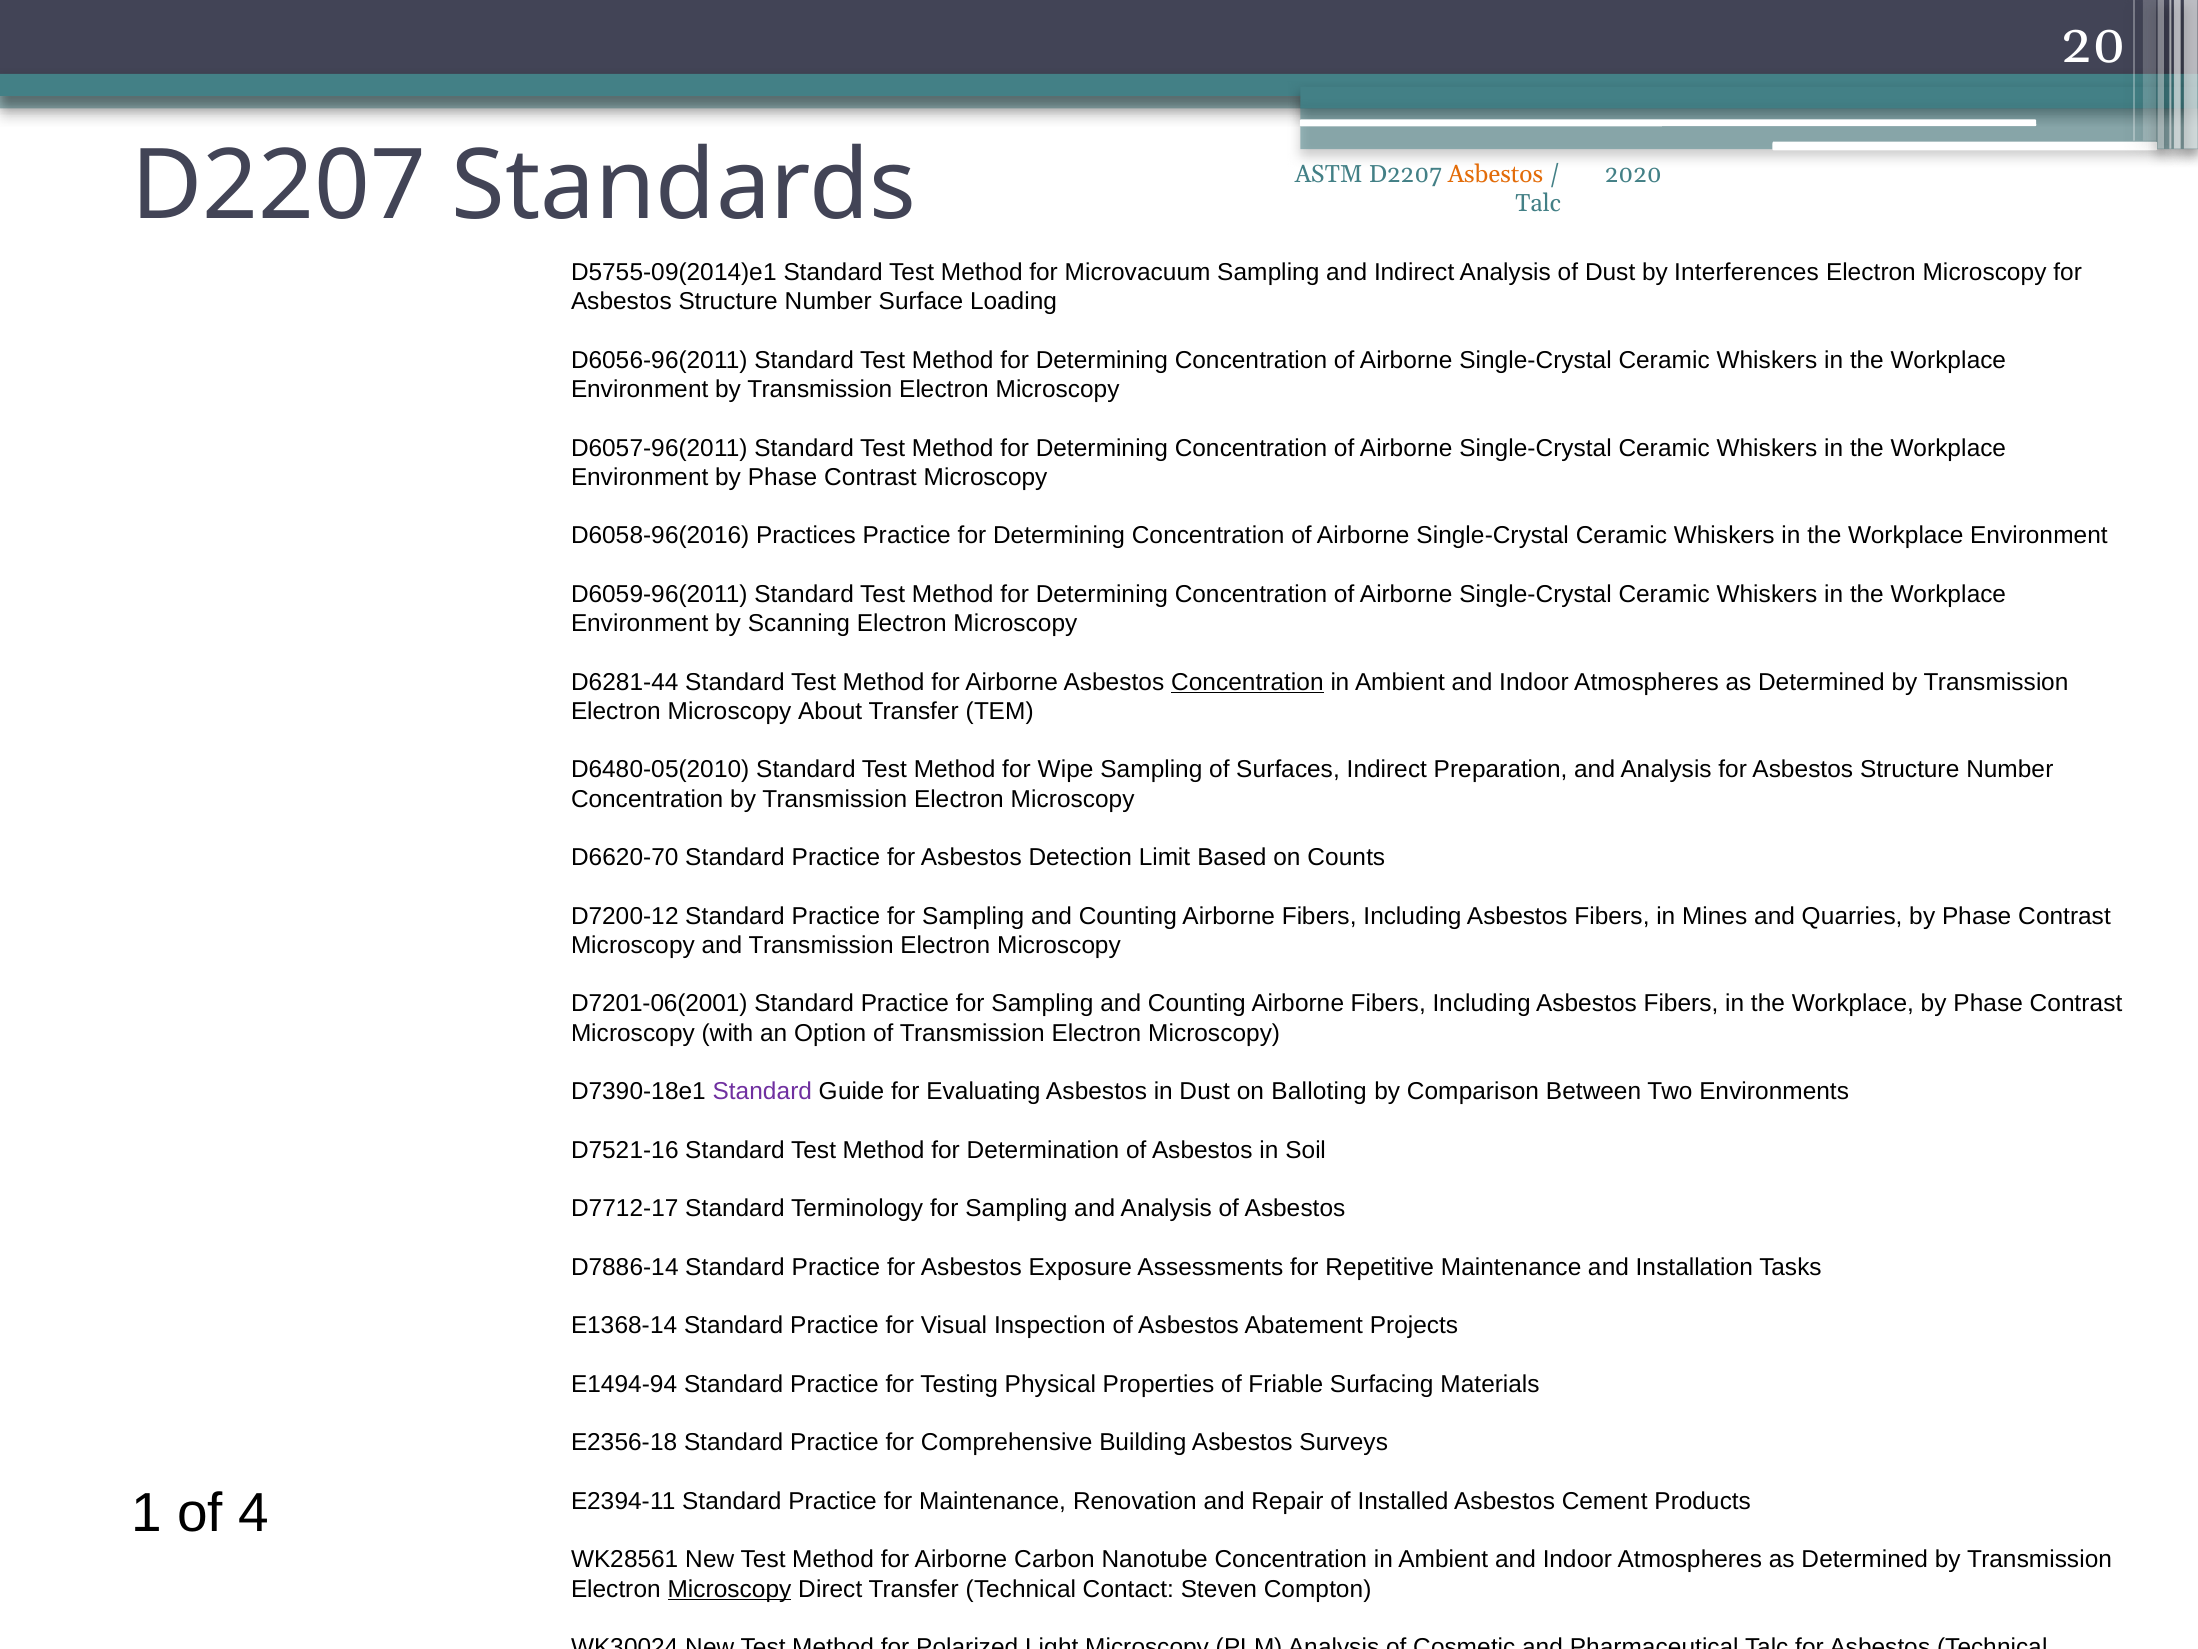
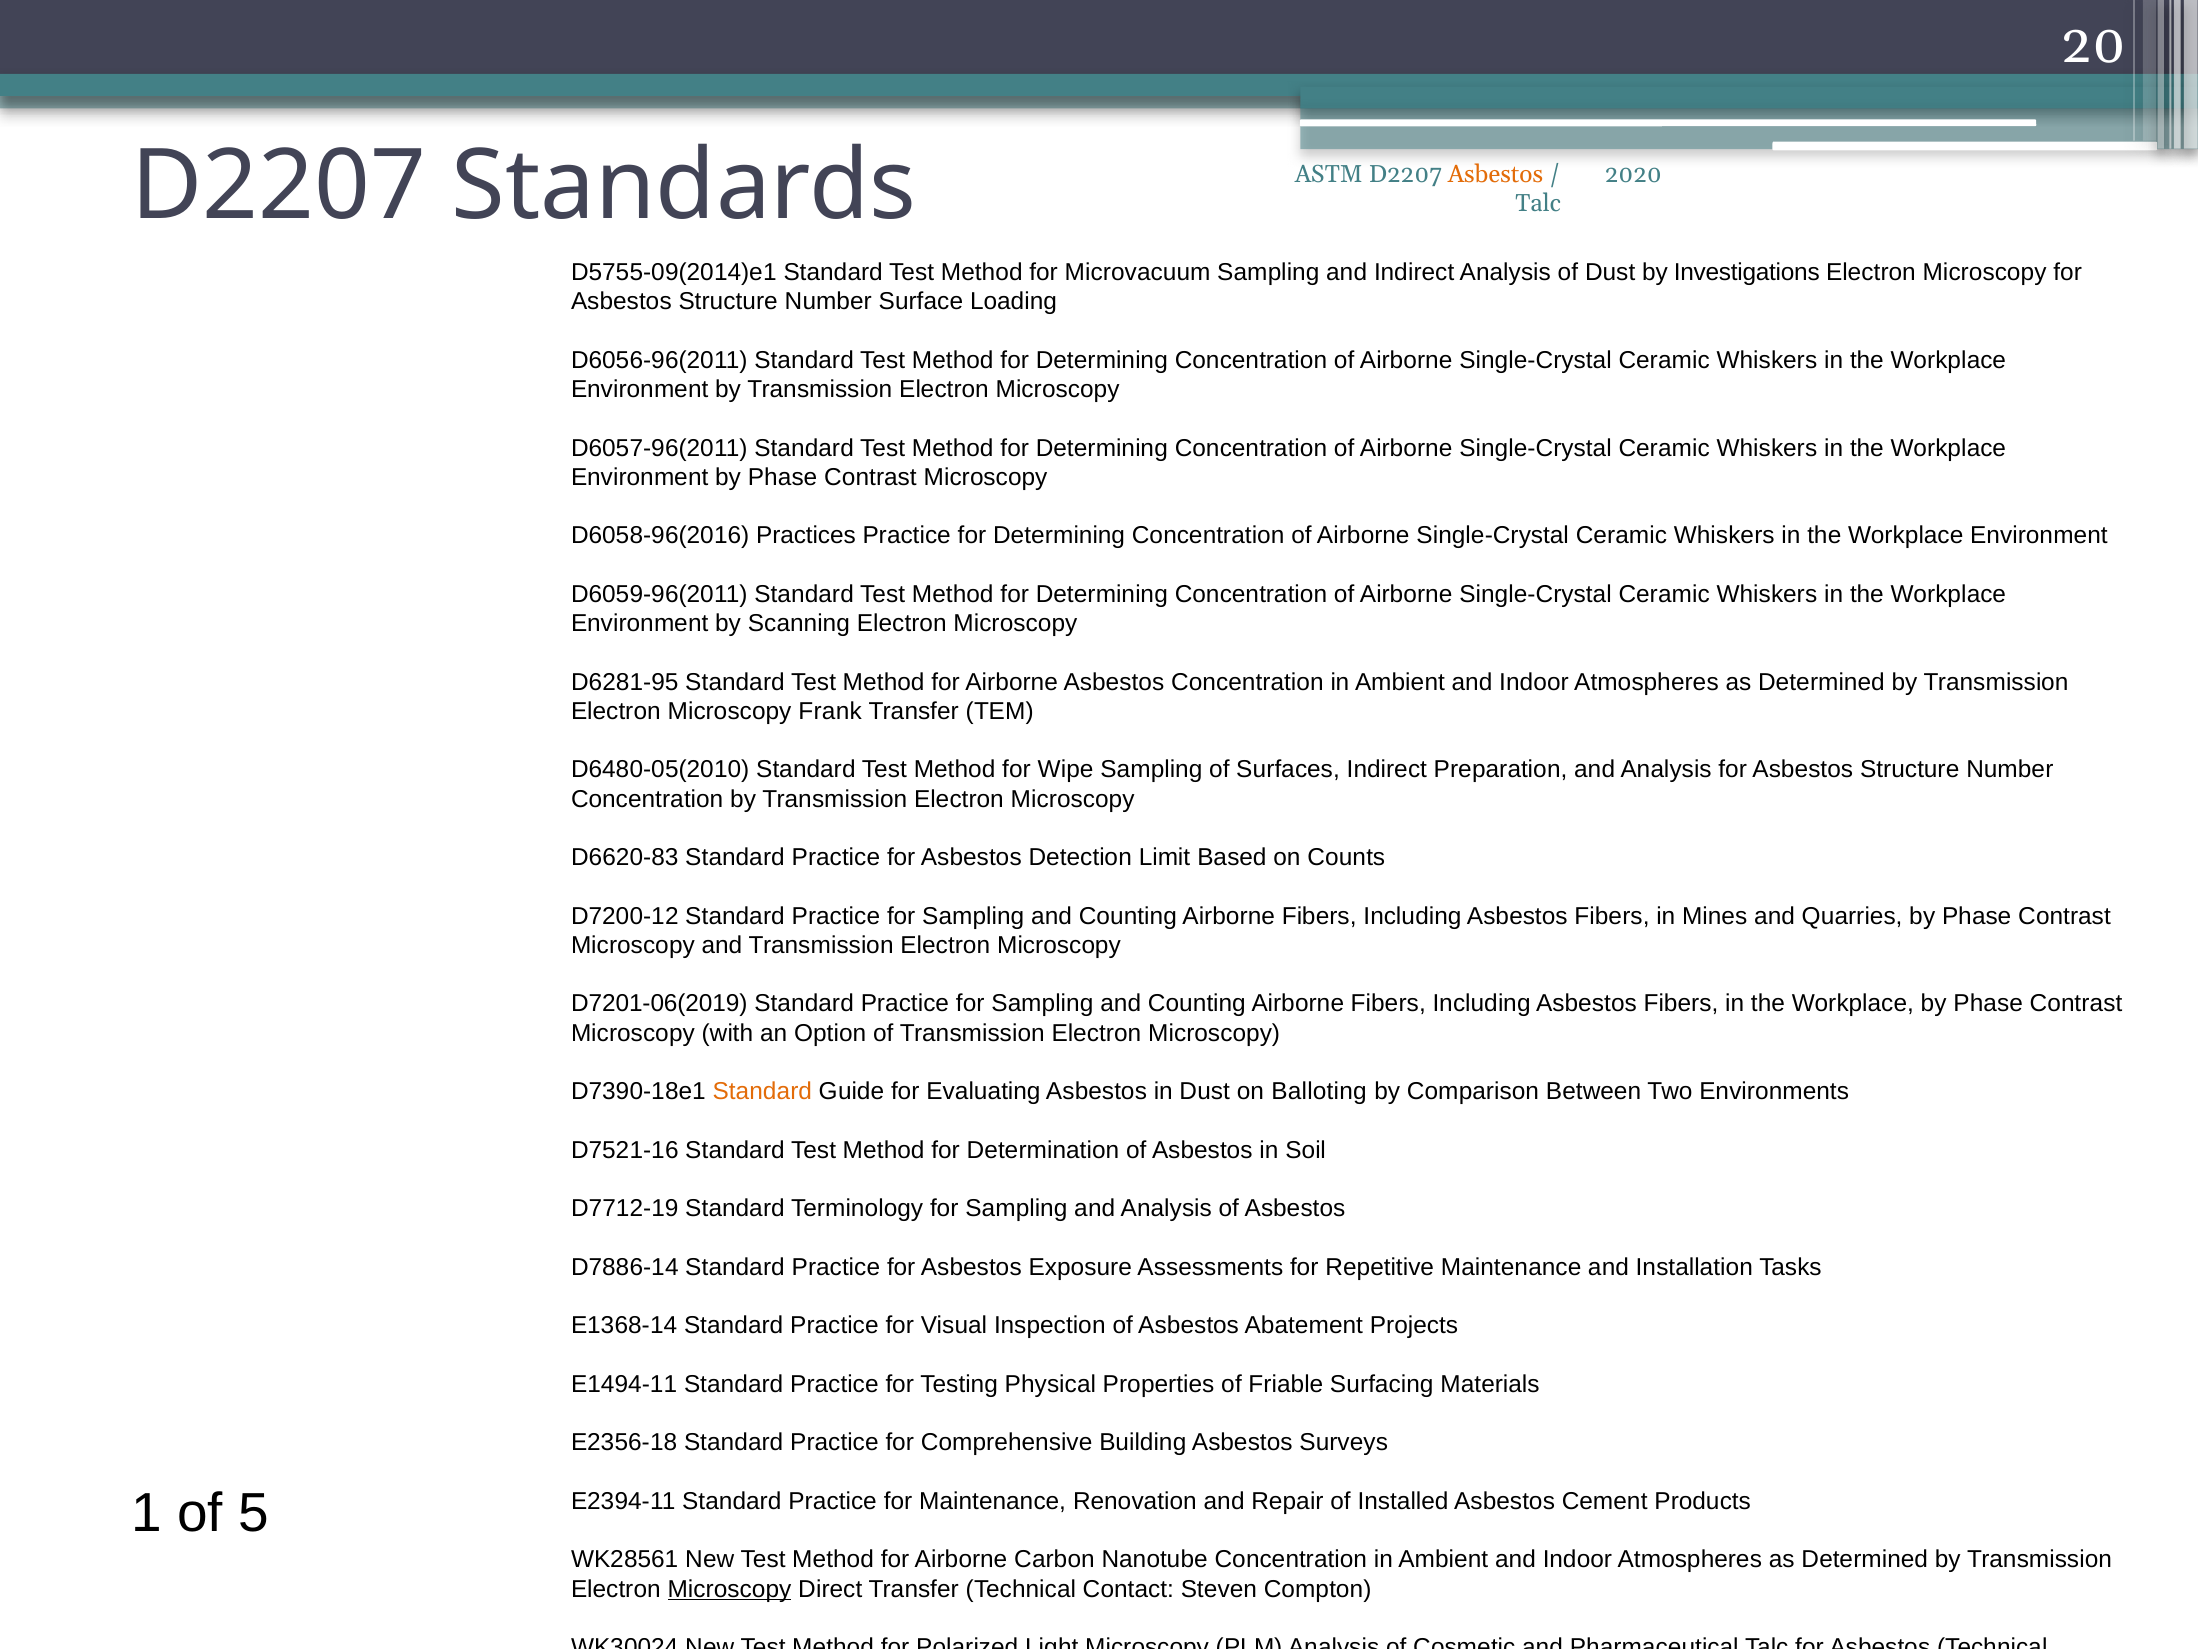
Interferences: Interferences -> Investigations
D6281-44: D6281-44 -> D6281-95
Concentration at (1247, 682) underline: present -> none
About: About -> Frank
D6620-70: D6620-70 -> D6620-83
D7201-06(2001: D7201-06(2001 -> D7201-06(2019
Standard at (762, 1091) colour: purple -> orange
D7712-17: D7712-17 -> D7712-19
E1494-94: E1494-94 -> E1494-11
4: 4 -> 5
